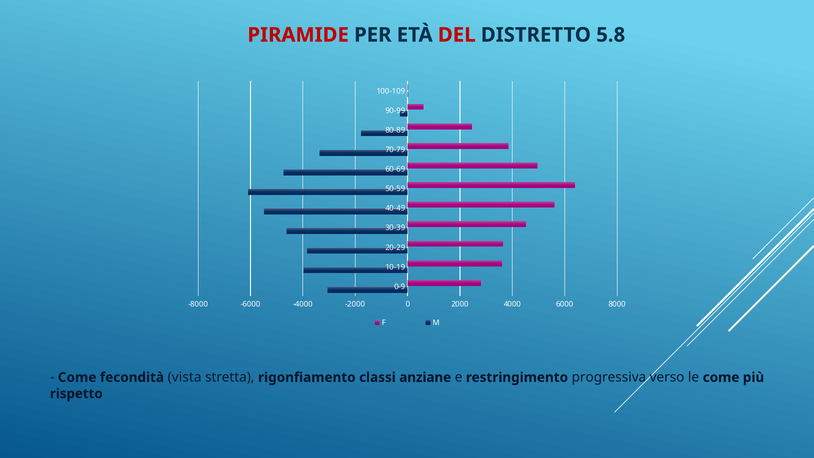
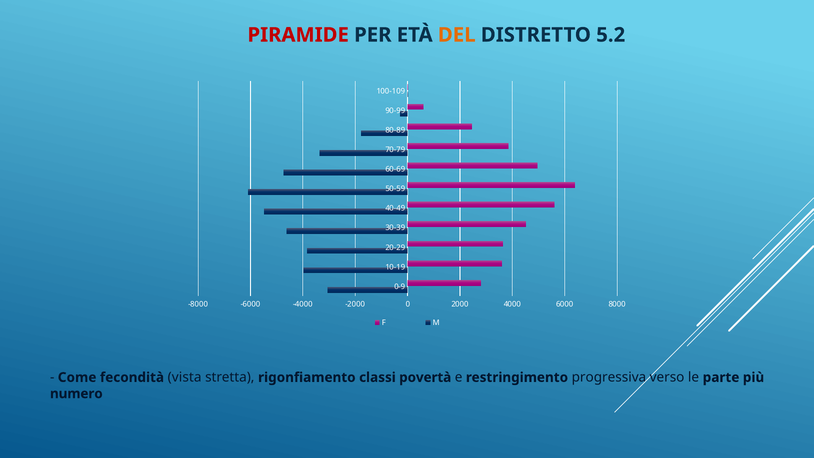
DEL colour: red -> orange
5.8: 5.8 -> 5.2
anziane: anziane -> povertà
le come: come -> parte
rispetto: rispetto -> numero
